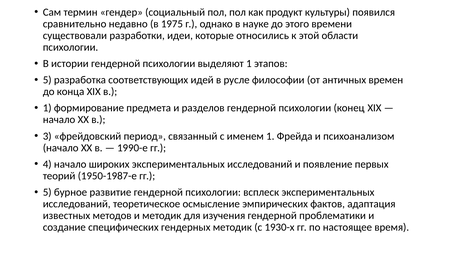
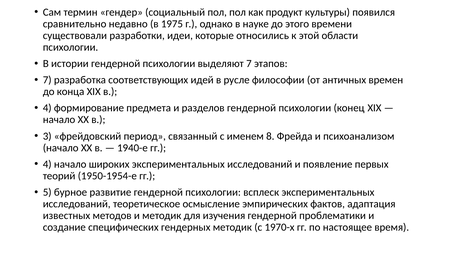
выделяют 1: 1 -> 7
5 at (47, 80): 5 -> 7
1 at (47, 108): 1 -> 4
именем 1: 1 -> 8
1990-е: 1990-е -> 1940-е
1950-1987-е: 1950-1987-е -> 1950-1954-е
1930-х: 1930-х -> 1970-х
